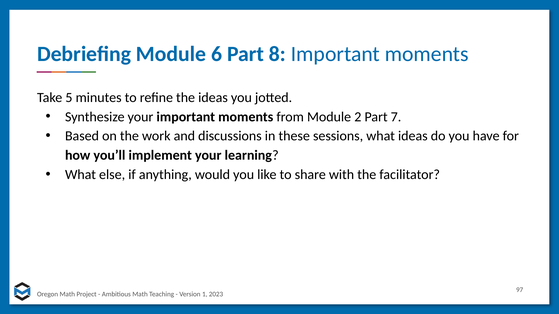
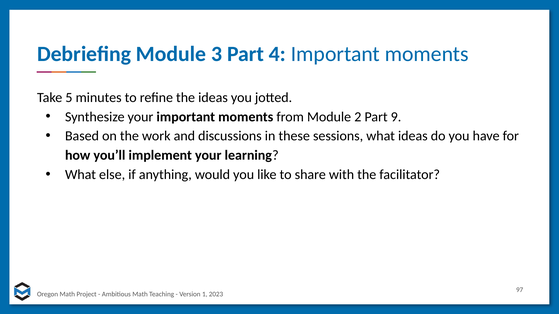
6: 6 -> 3
8: 8 -> 4
7: 7 -> 9
